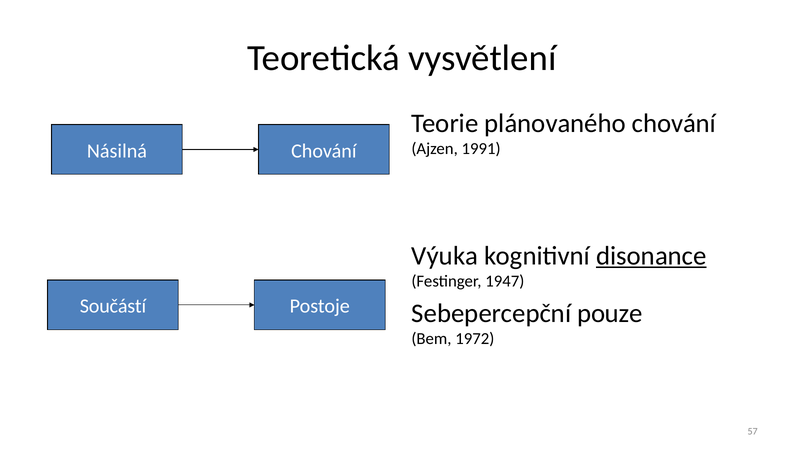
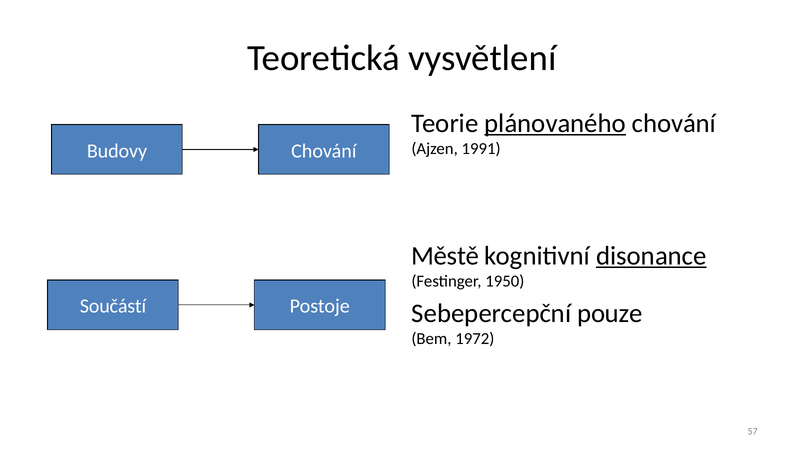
plánovaného underline: none -> present
Násilná: Násilná -> Budovy
Výuka: Výuka -> Městě
1947: 1947 -> 1950
